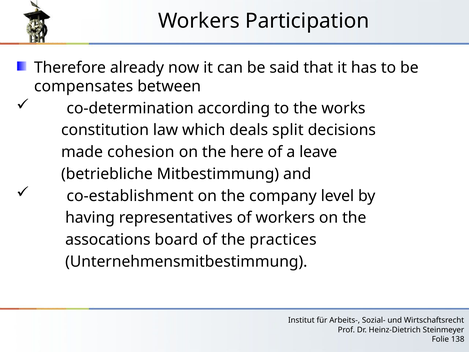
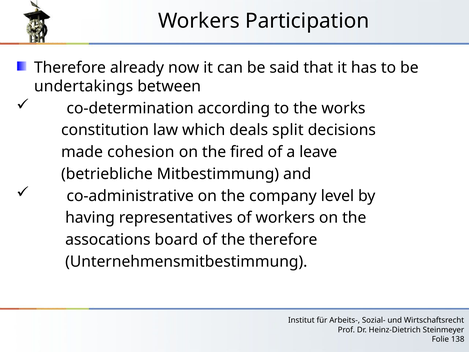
compensates: compensates -> undertakings
here: here -> fired
co-establishment: co-establishment -> co-administrative
the practices: practices -> therefore
